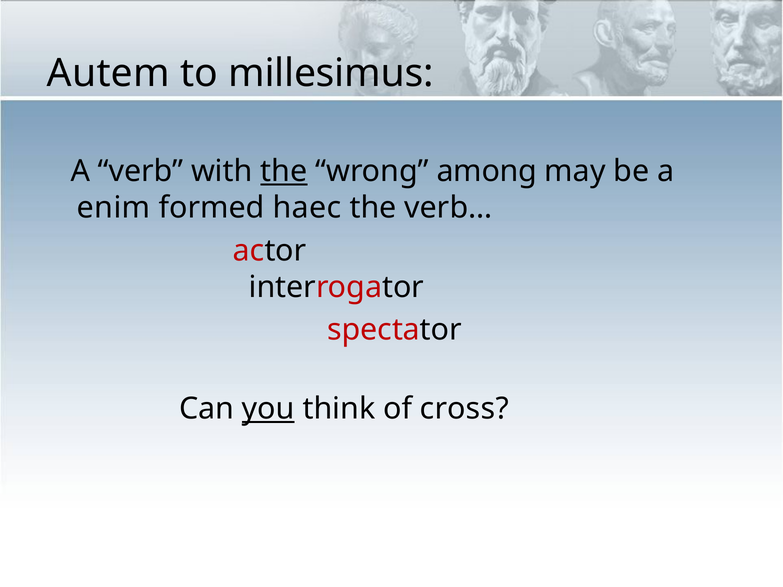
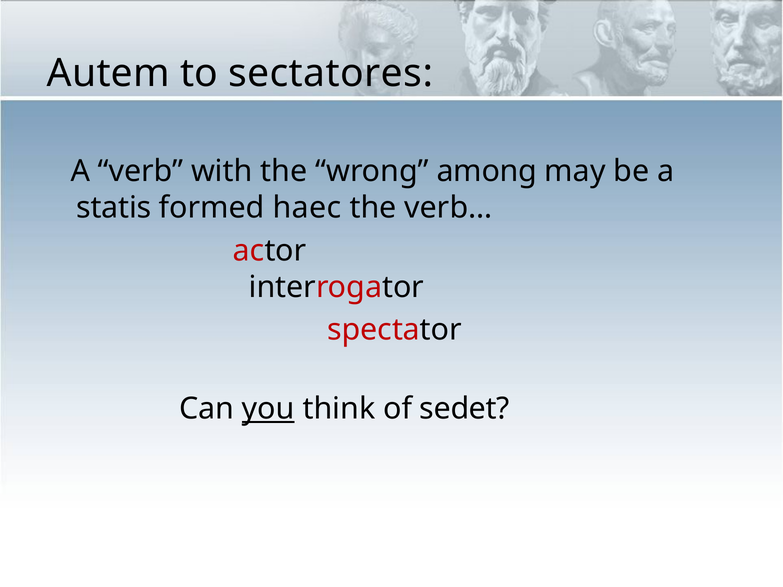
millesimus: millesimus -> sectatores
the at (284, 171) underline: present -> none
enim: enim -> statis
cross: cross -> sedet
